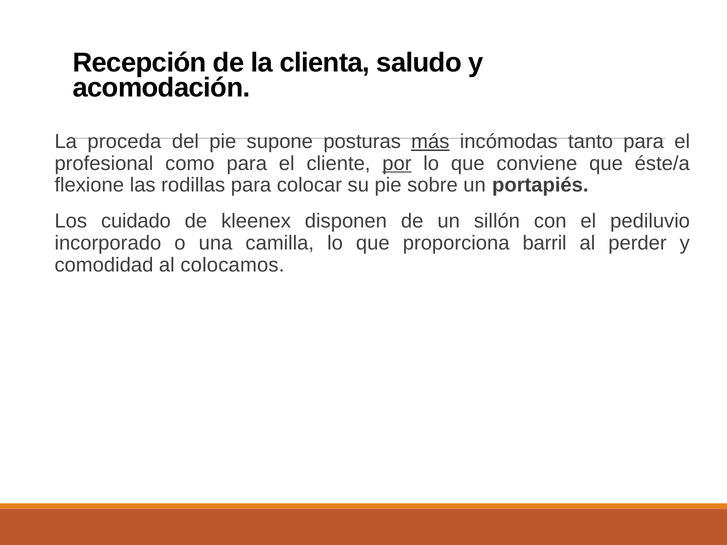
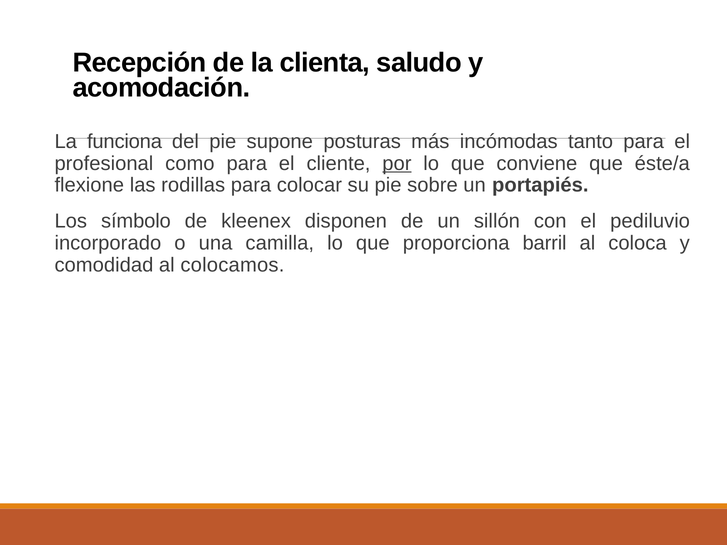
proceda: proceda -> funciona
más underline: present -> none
cuidado: cuidado -> símbolo
perder: perder -> coloca
